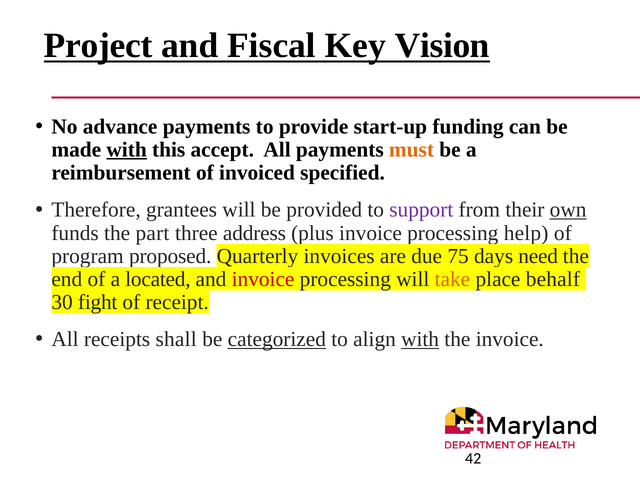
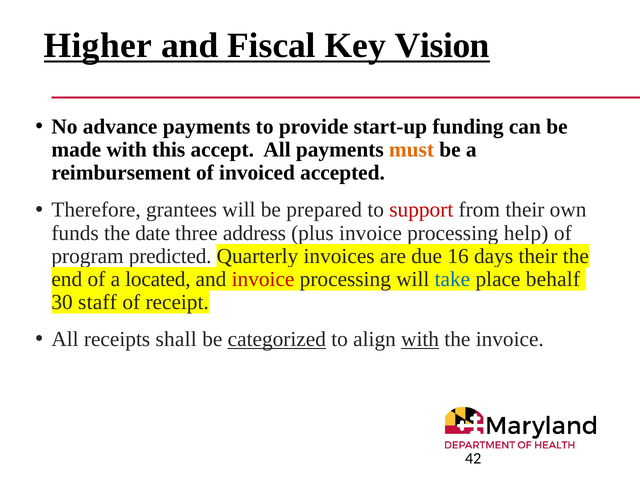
Project: Project -> Higher
with at (127, 150) underline: present -> none
specified: specified -> accepted
provided: provided -> prepared
support colour: purple -> red
own underline: present -> none
part: part -> date
proposed: proposed -> predicted
75: 75 -> 16
days need: need -> their
take colour: orange -> blue
fight: fight -> staff
